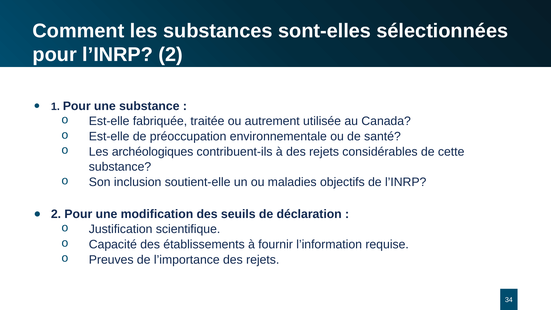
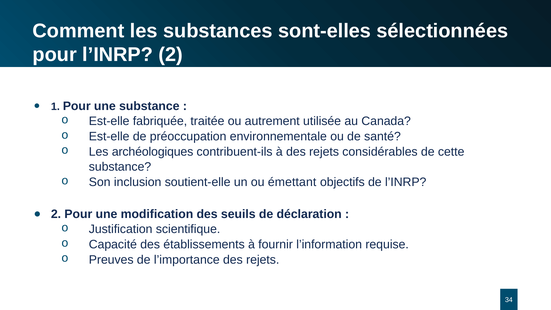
maladies: maladies -> émettant
